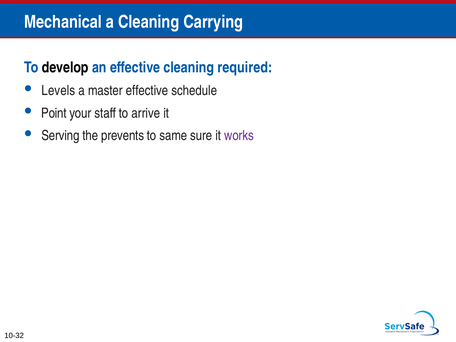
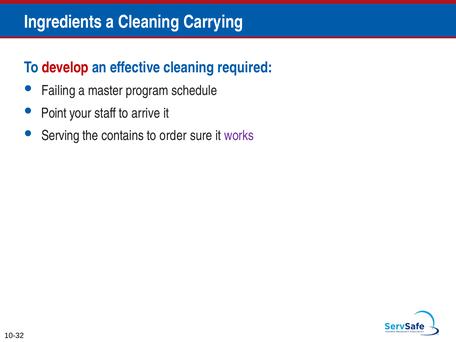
Mechanical: Mechanical -> Ingredients
develop colour: black -> red
Levels: Levels -> Failing
master effective: effective -> program
prevents: prevents -> contains
same: same -> order
